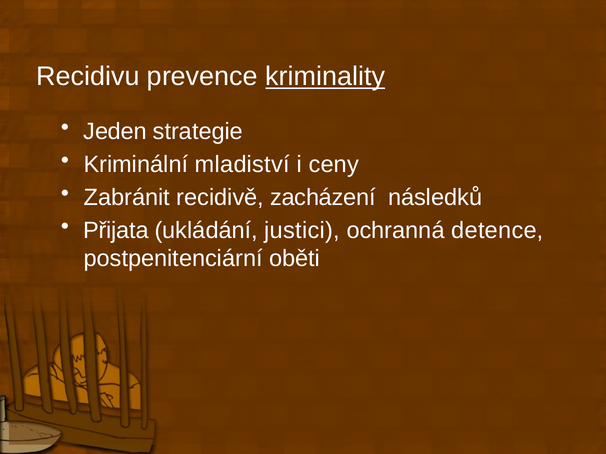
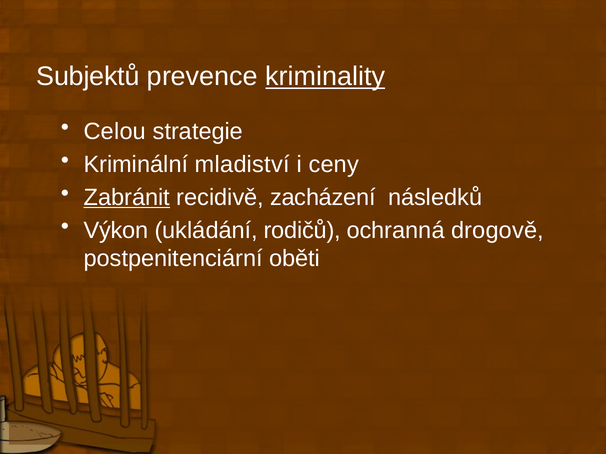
Recidivu: Recidivu -> Subjektů
Jeden: Jeden -> Celou
Zabránit underline: none -> present
Přijata: Přijata -> Výkon
justici: justici -> rodičů
detence: detence -> drogově
